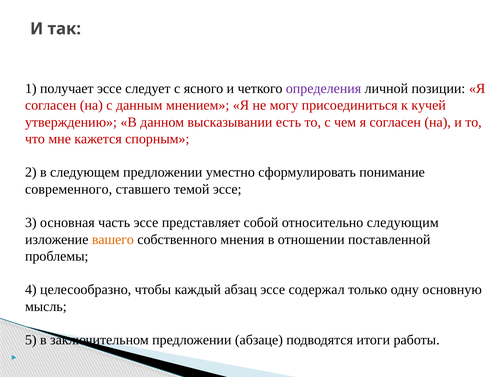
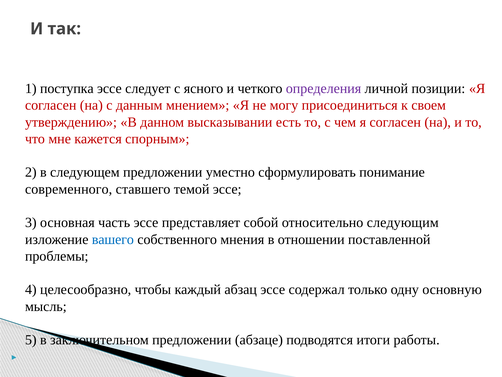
получает: получает -> поступка
кучей: кучей -> своем
вашего colour: orange -> blue
